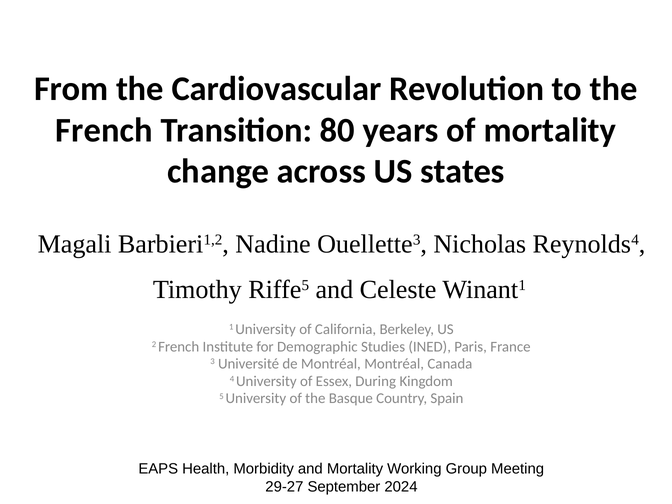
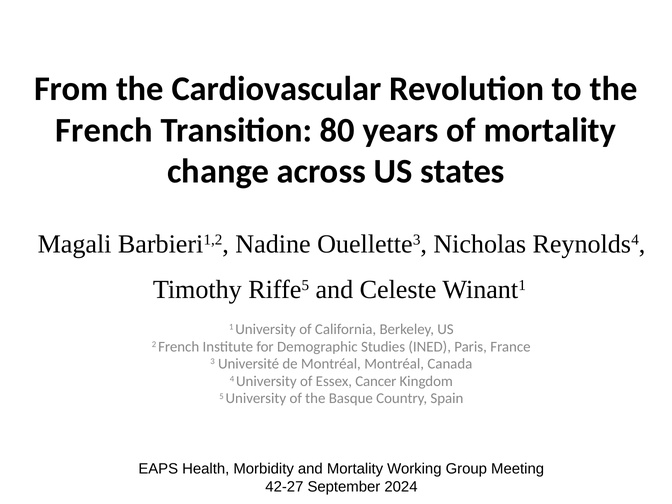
During: During -> Cancer
29-27: 29-27 -> 42-27
